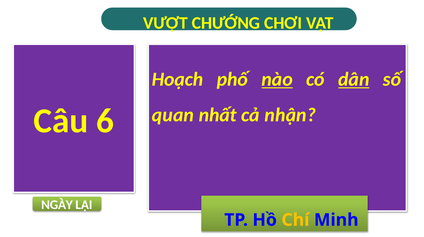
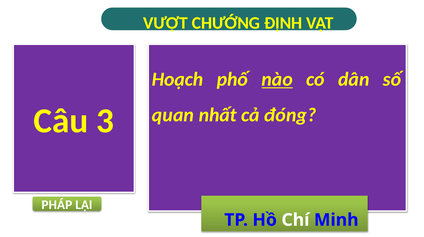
CHƠI: CHƠI -> ĐỊNH
dân underline: present -> none
6: 6 -> 3
nhận: nhận -> đóng
NGÀY: NGÀY -> PHÁP
Chí colour: yellow -> white
